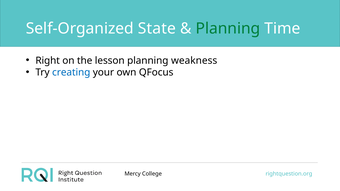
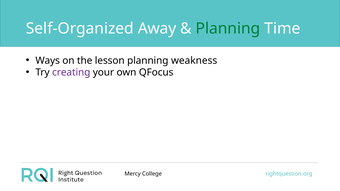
State: State -> Away
Right: Right -> Ways
creating colour: blue -> purple
